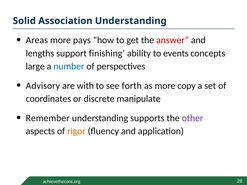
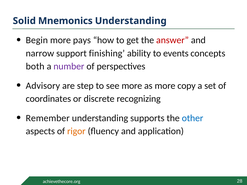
Association: Association -> Mnemonics
Areas: Areas -> Begin
lengths: lengths -> narrow
large: large -> both
number colour: blue -> purple
with: with -> step
see forth: forth -> more
manipulate: manipulate -> recognizing
other colour: purple -> blue
